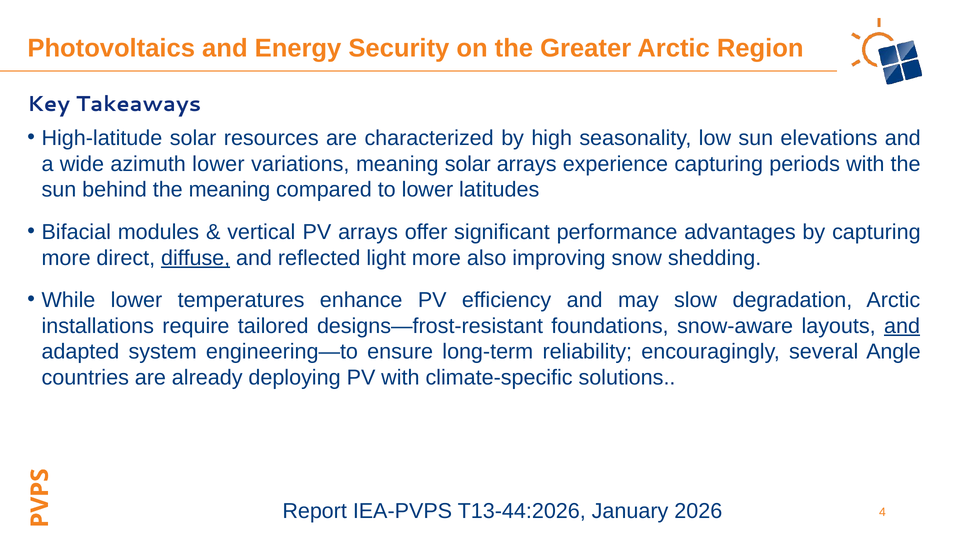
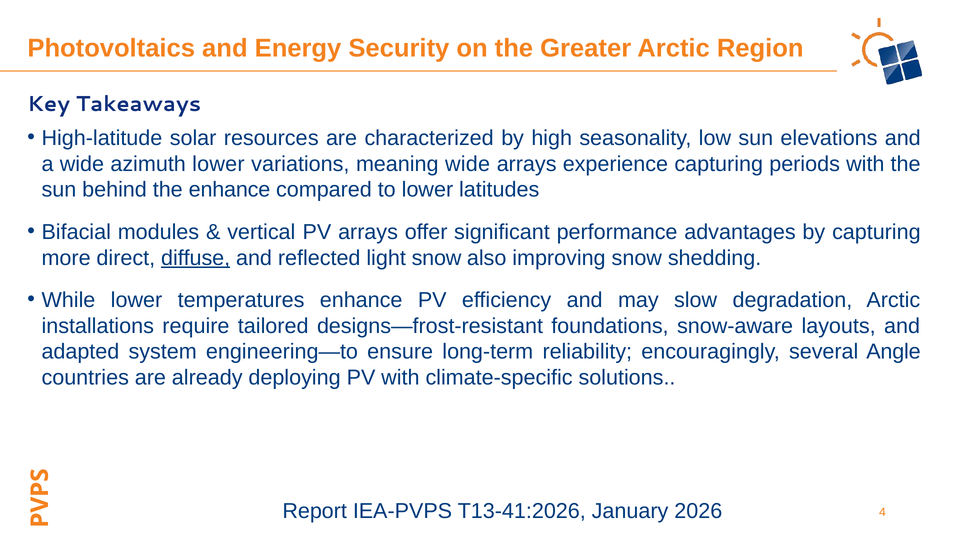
meaning solar: solar -> wide
the meaning: meaning -> enhance
light more: more -> snow
and at (902, 326) underline: present -> none
T13-44:2026: T13-44:2026 -> T13-41:2026
